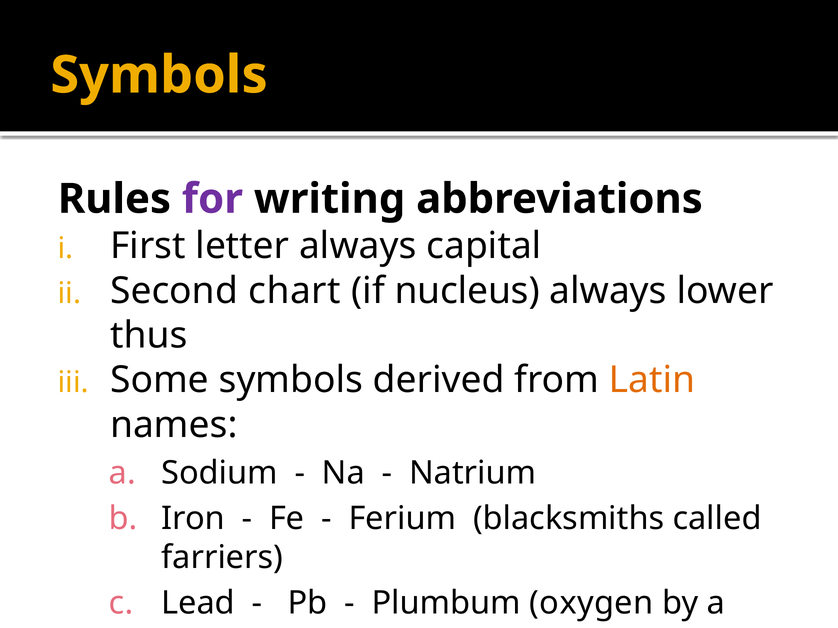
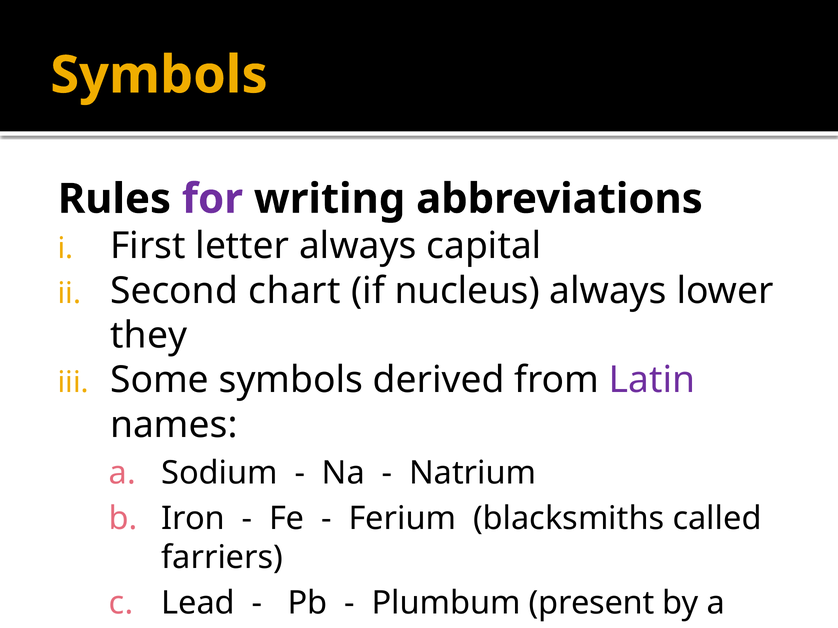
thus: thus -> they
Latin colour: orange -> purple
oxygen: oxygen -> present
